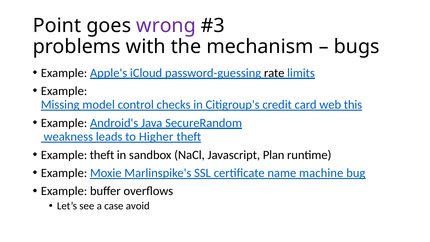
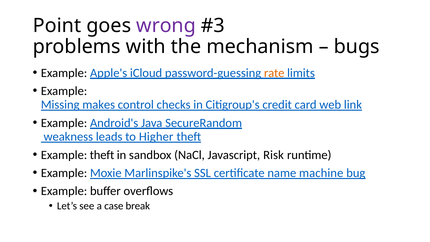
rate colour: black -> orange
model: model -> makes
this: this -> link
Plan: Plan -> Risk
avoid: avoid -> break
